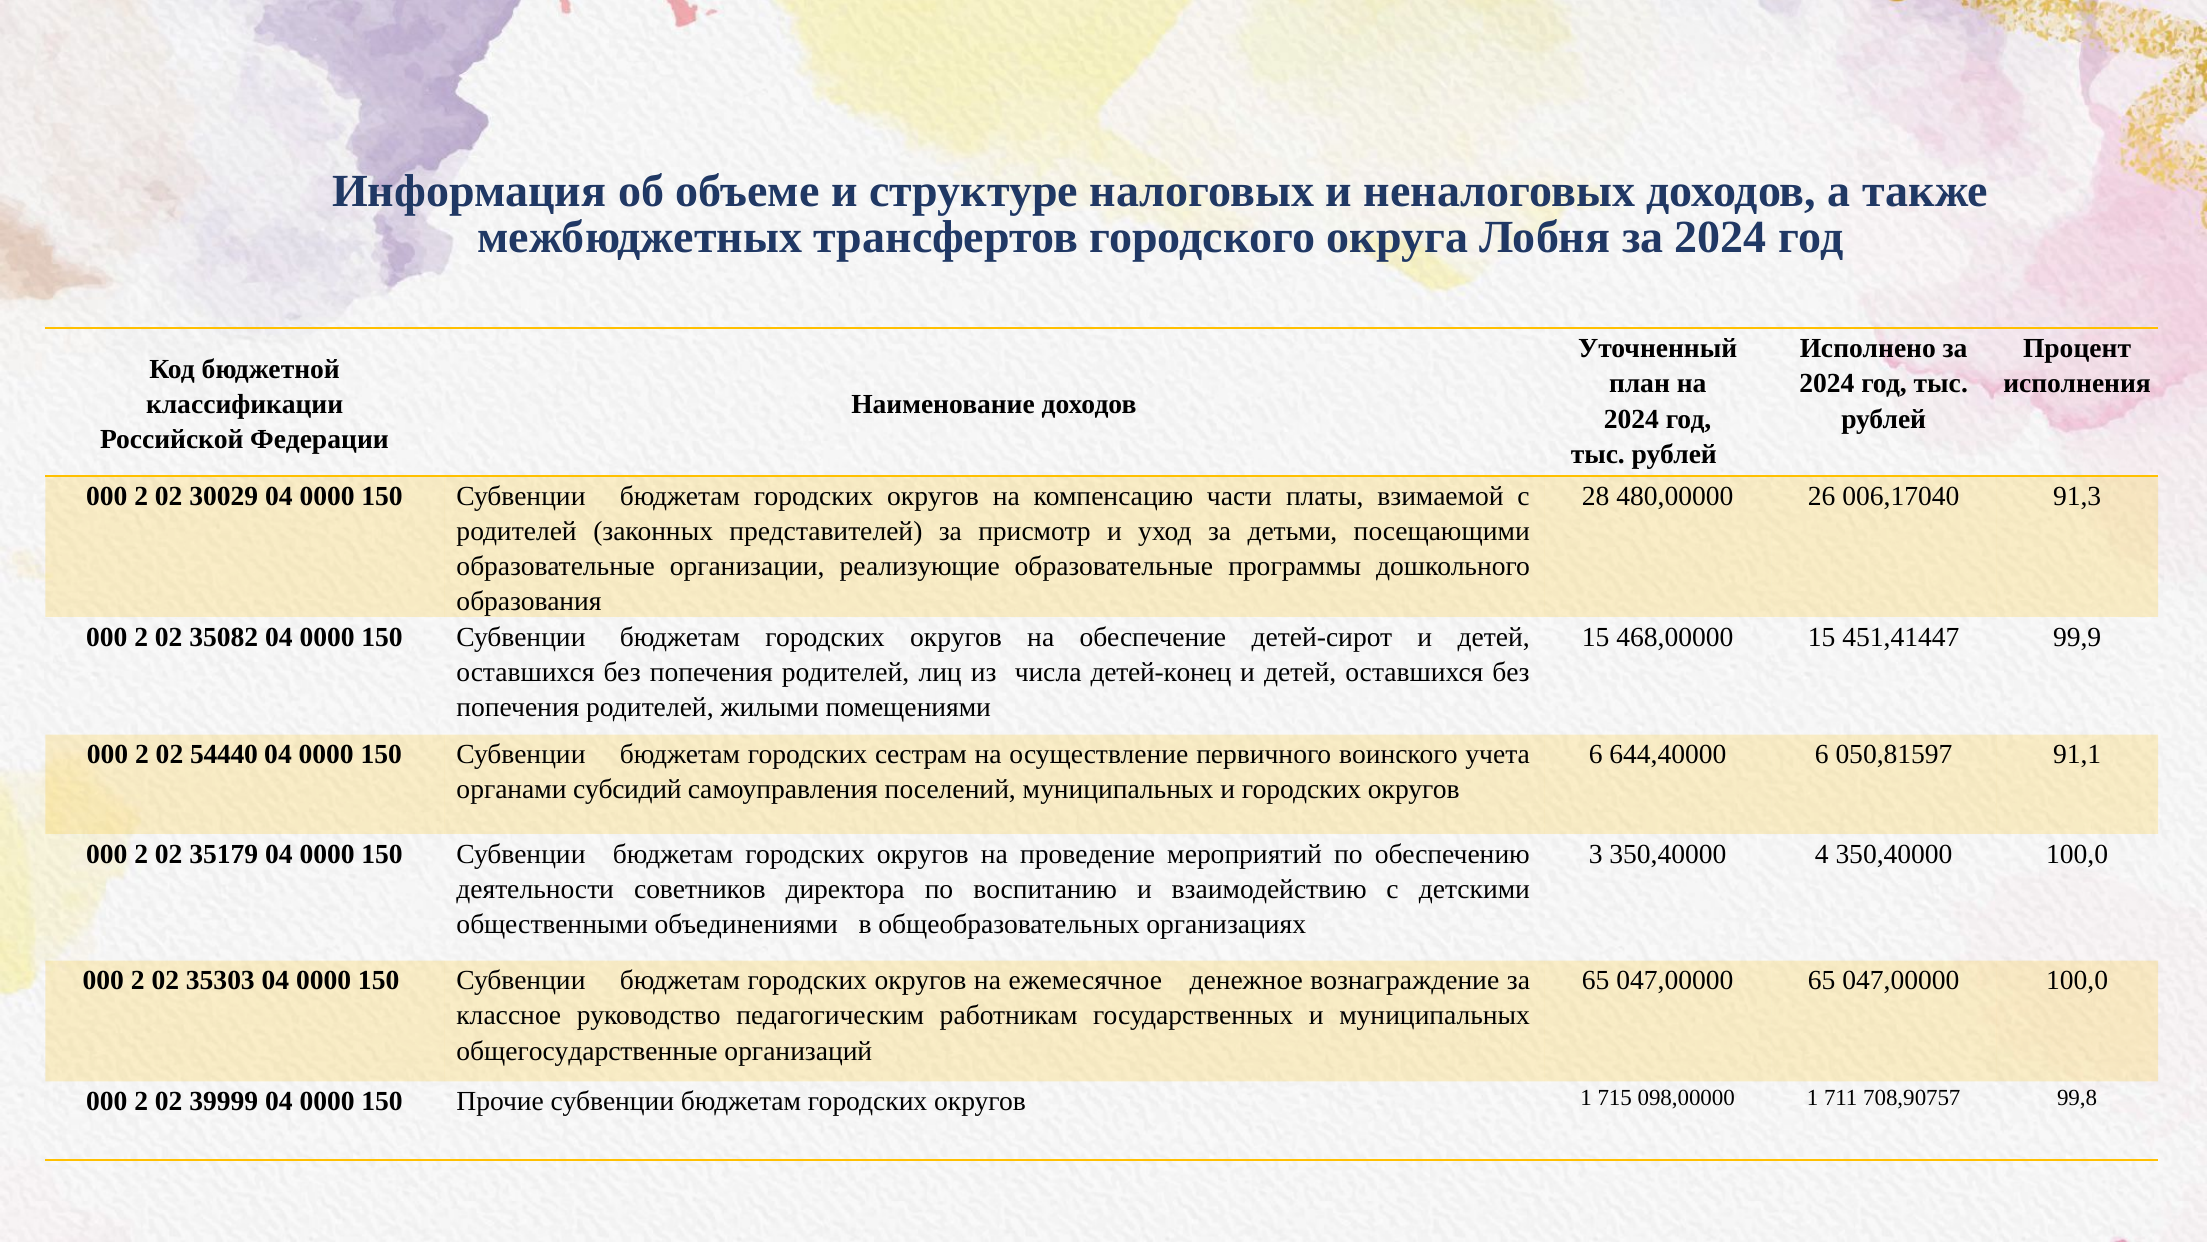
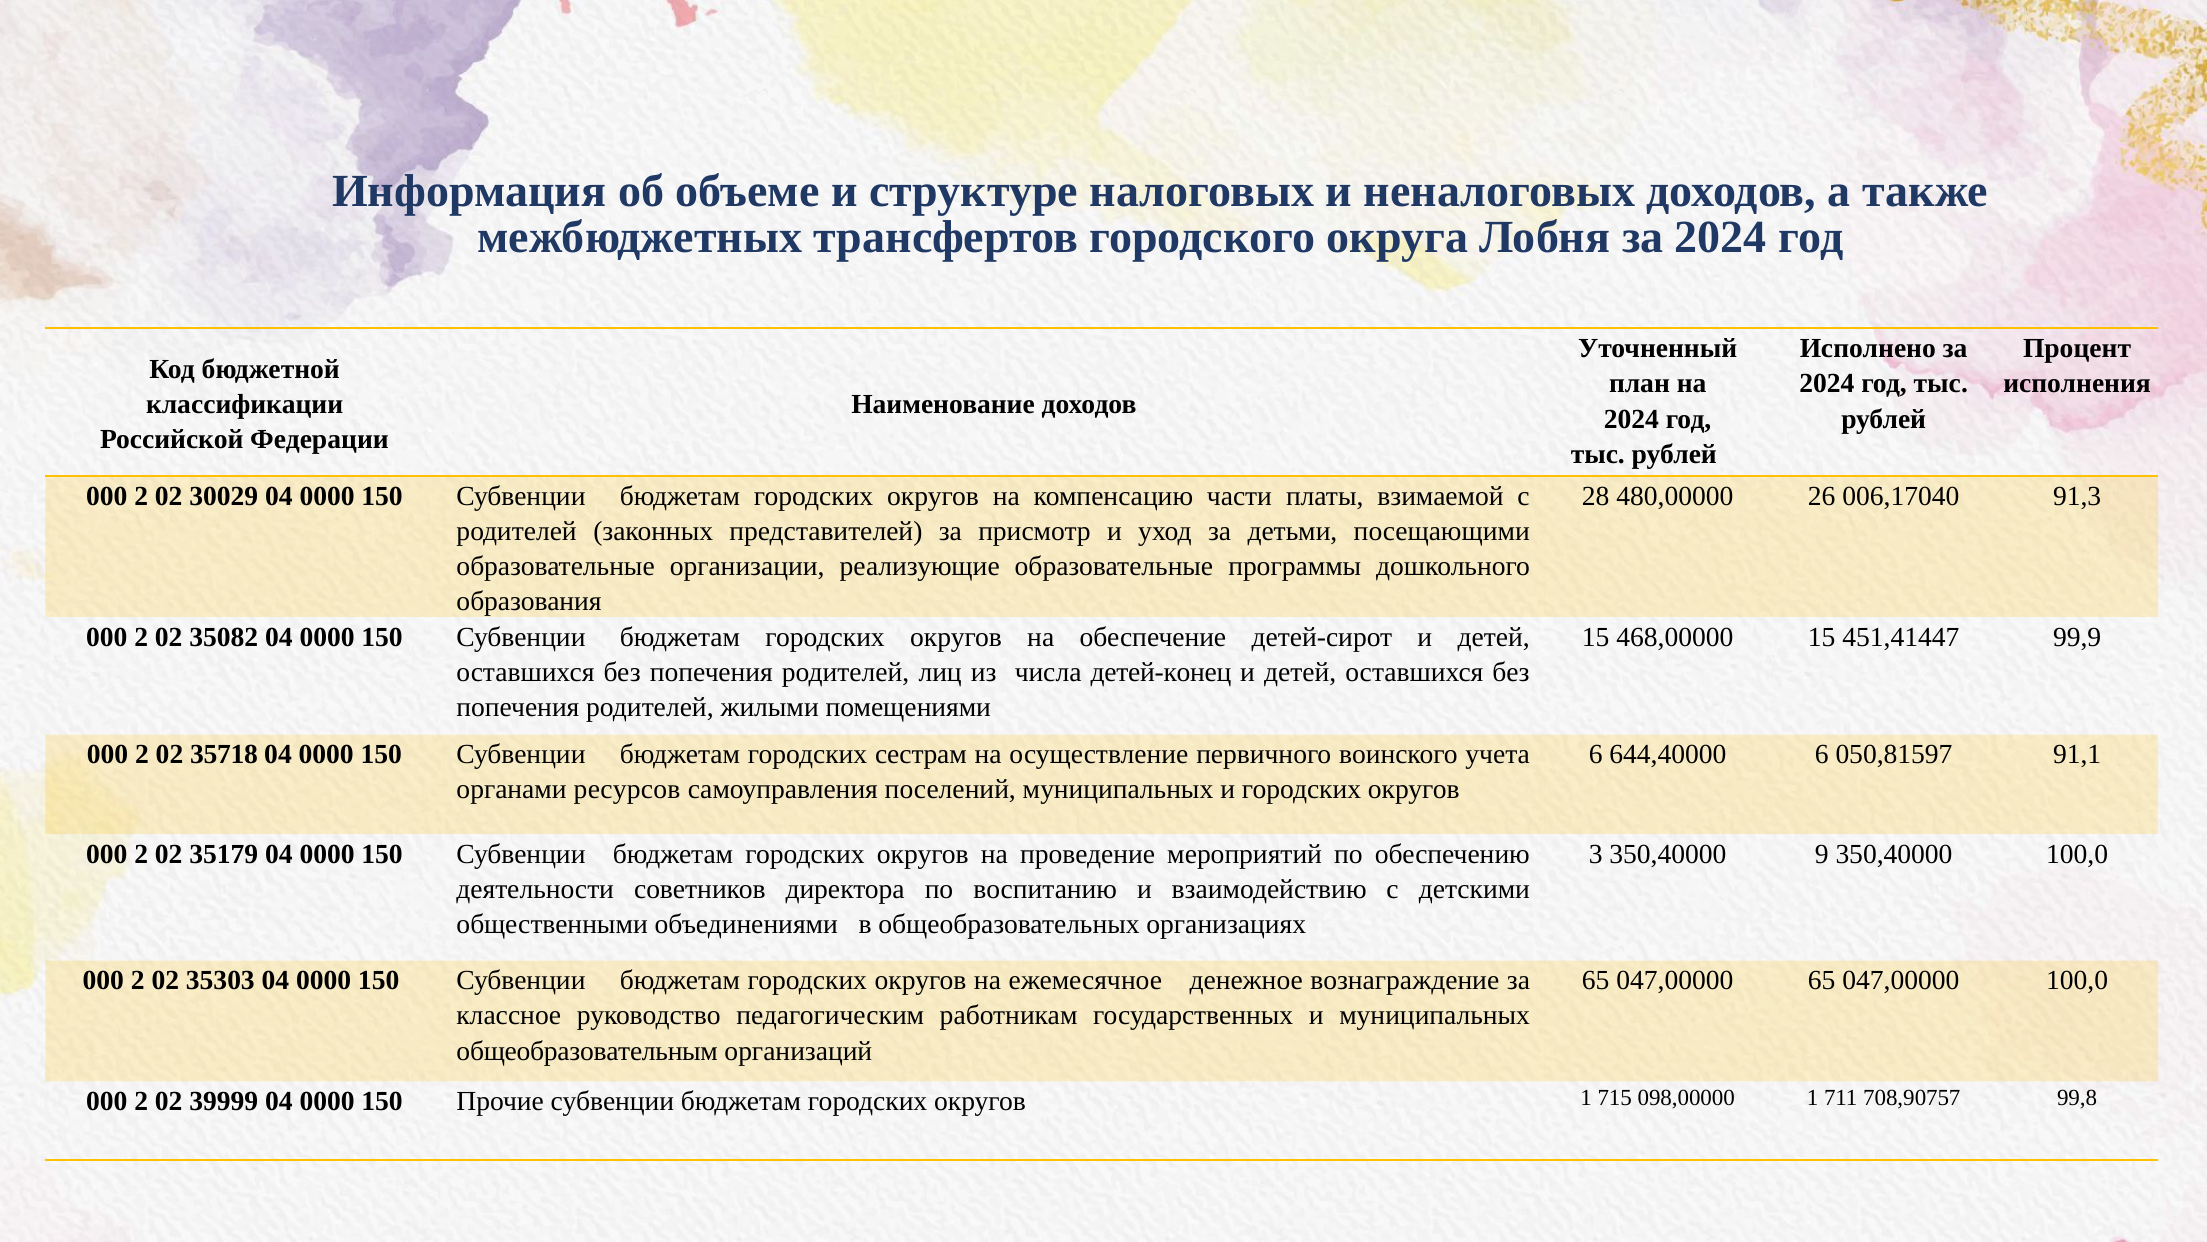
54440: 54440 -> 35718
субсидий: субсидий -> ресурсов
4: 4 -> 9
общегосударственные: общегосударственные -> общеобразовательным
